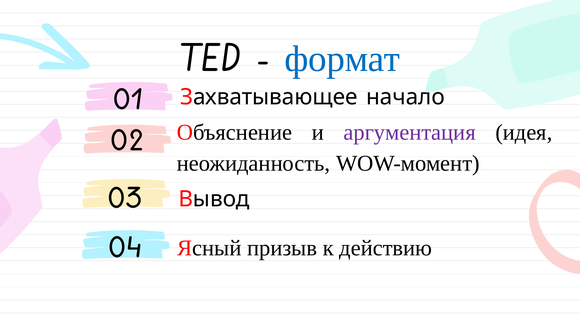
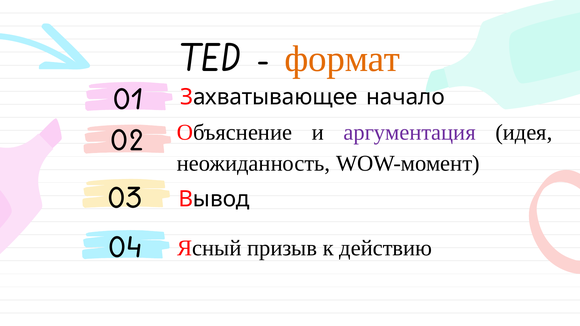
формат colour: blue -> orange
